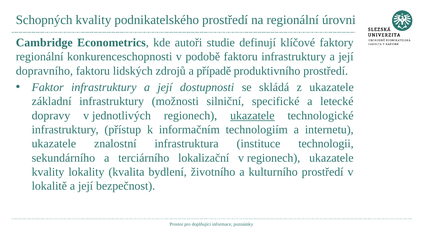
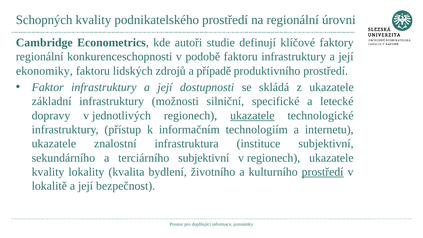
dopravního: dopravního -> ekonomiky
instituce technologii: technologii -> subjektivní
terciárního lokalizační: lokalizační -> subjektivní
prostředí at (323, 172) underline: none -> present
